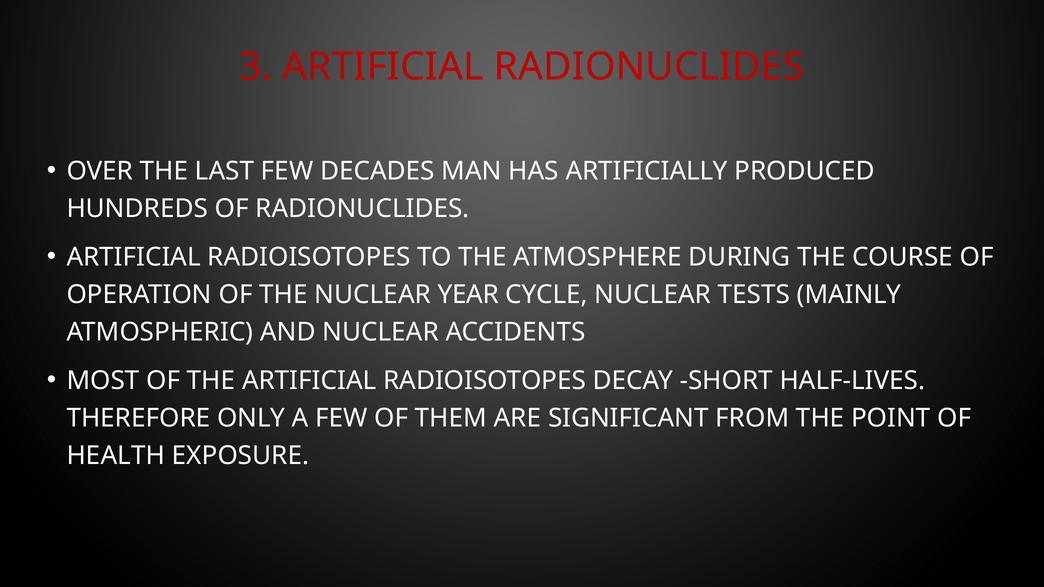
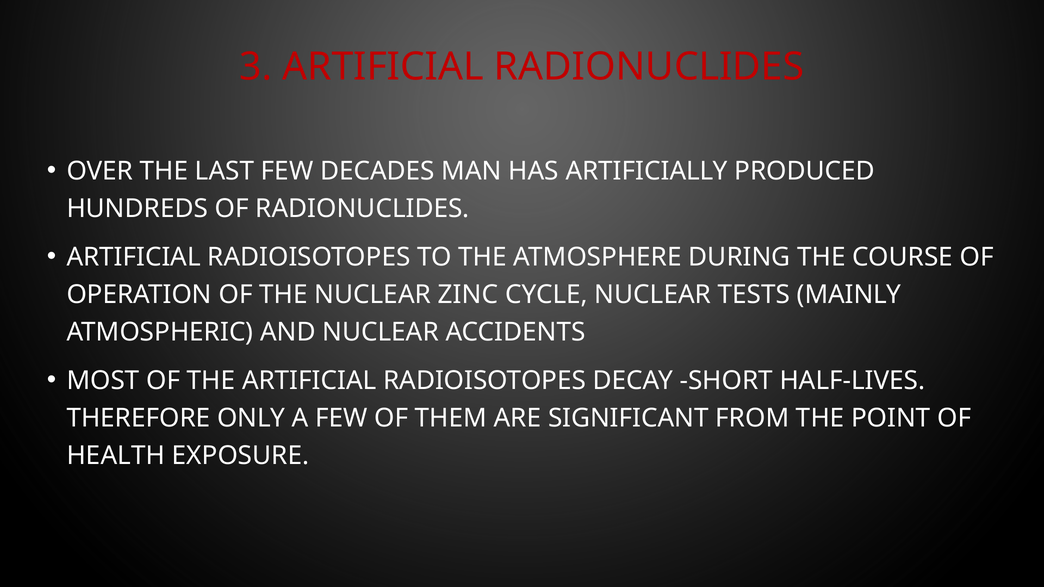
YEAR: YEAR -> ZINC
